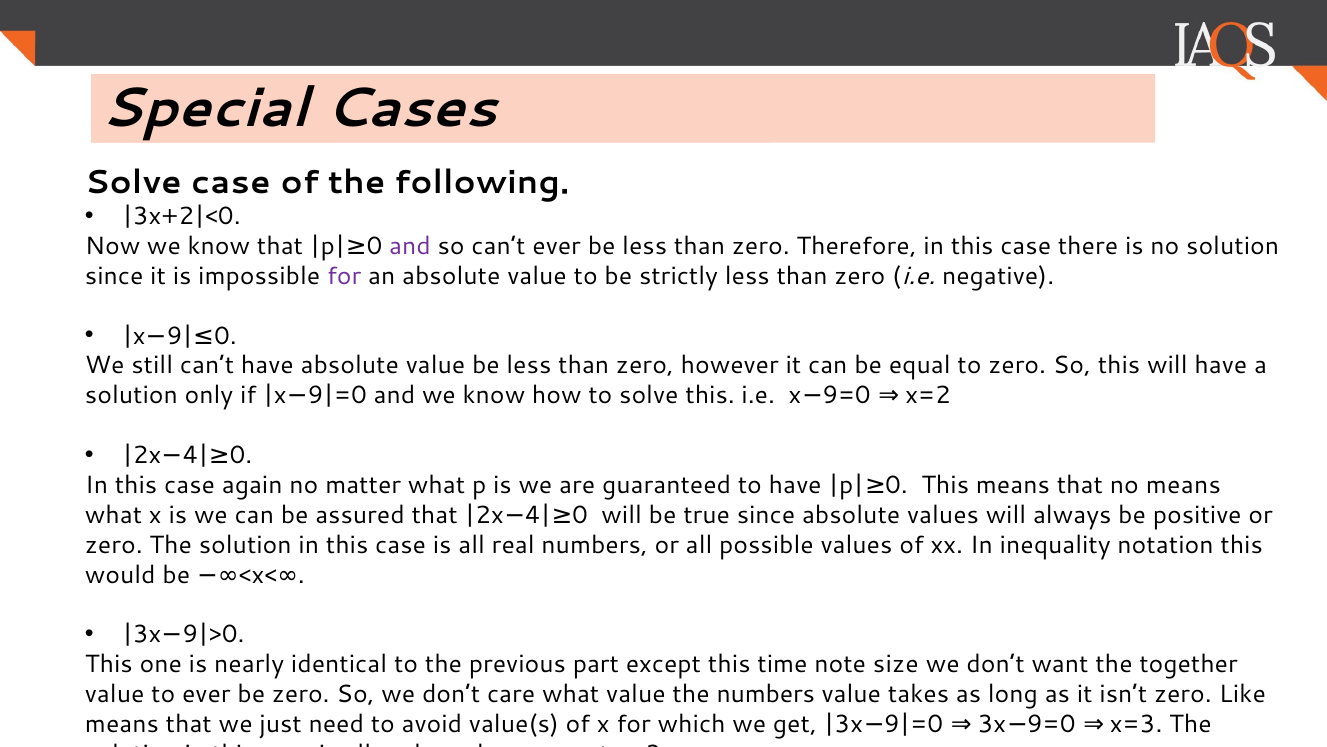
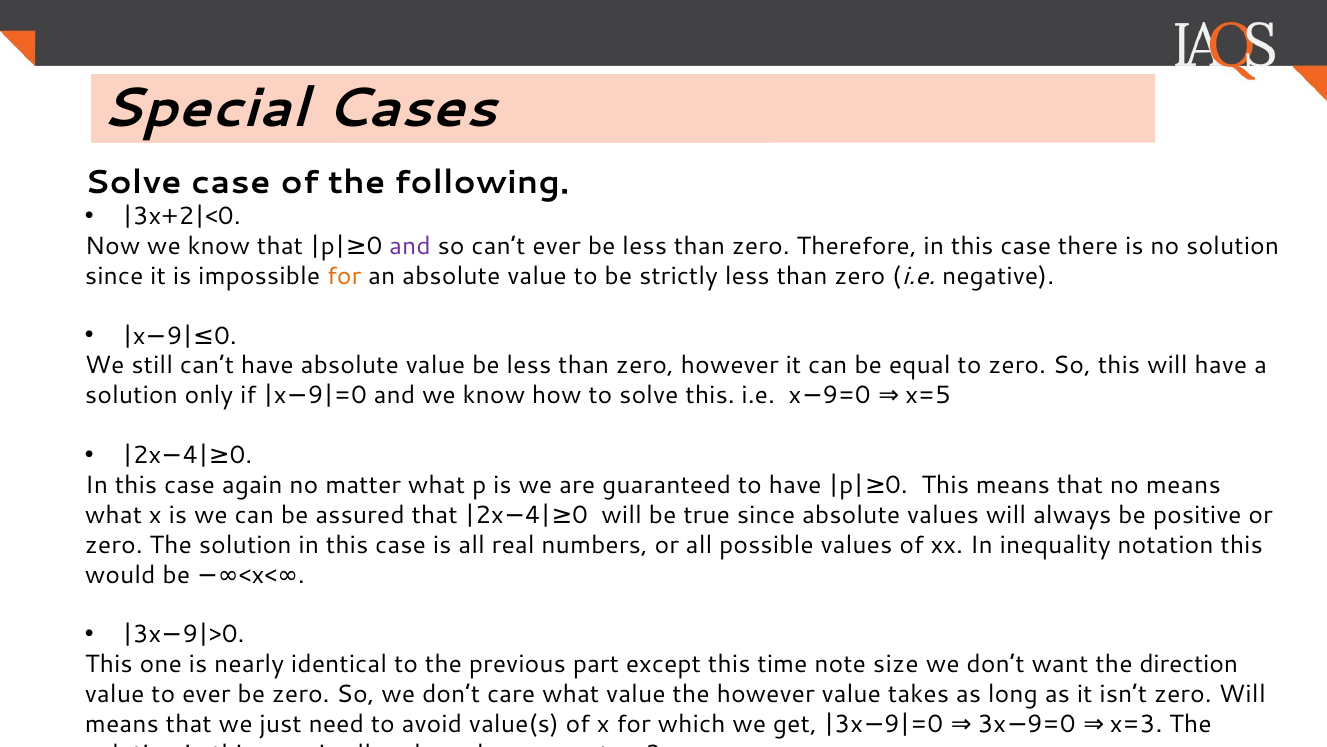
for at (344, 276) colour: purple -> orange
x=2: x=2 -> x=5
together: together -> direction
the numbers: numbers -> however
zero Like: Like -> Will
